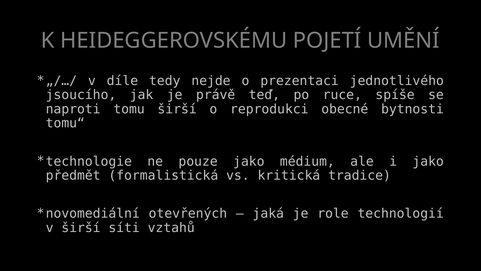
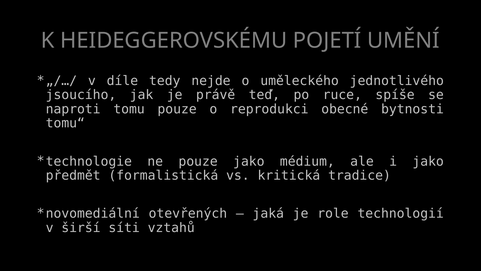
prezentaci: prezentaci -> uměleckého
tomu širší: širší -> pouze
